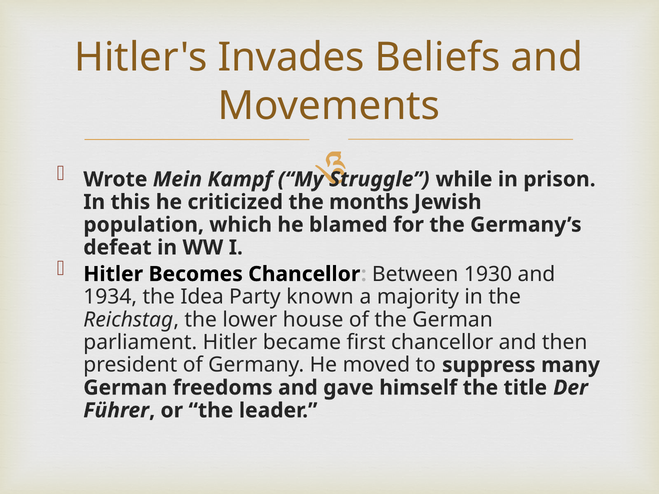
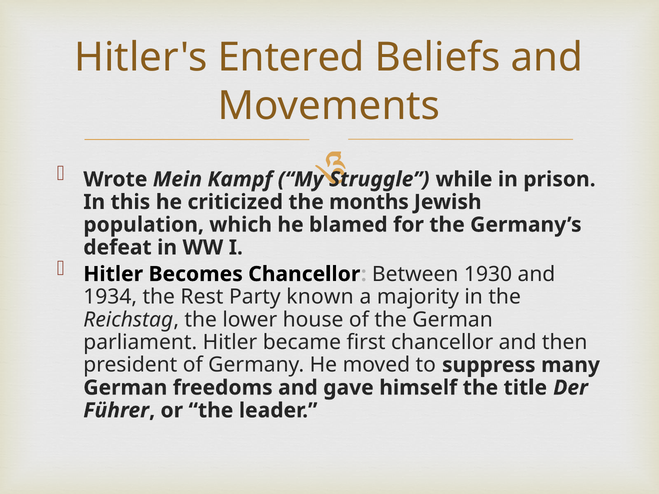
Invades: Invades -> Entered
Idea: Idea -> Rest
